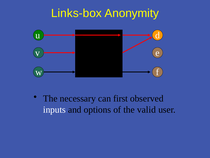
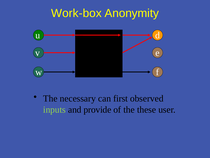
Links-box: Links-box -> Work-box
inputs colour: white -> light green
options: options -> provide
valid: valid -> these
